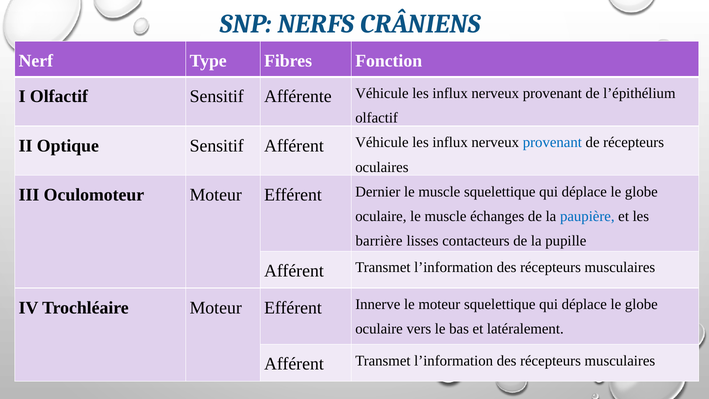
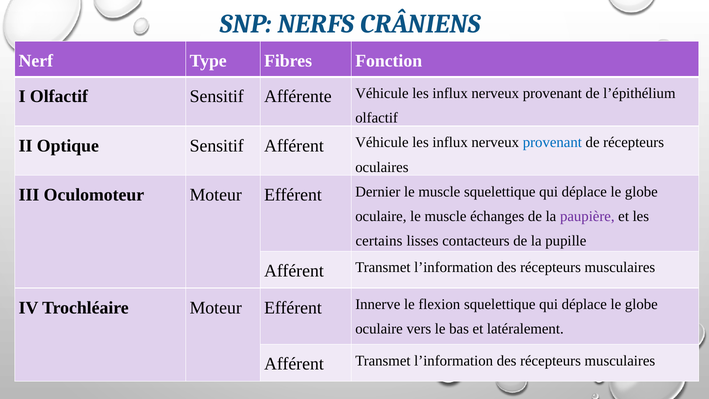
paupière colour: blue -> purple
barrière: barrière -> certains
le moteur: moteur -> flexion
